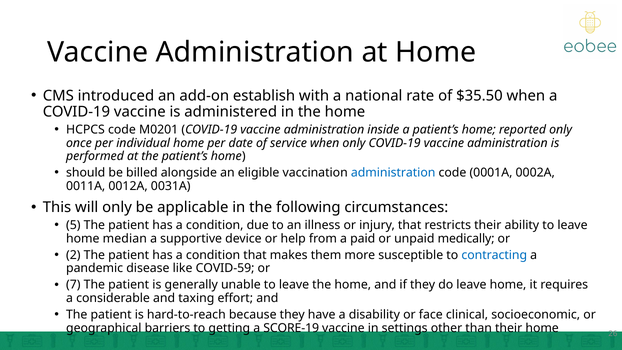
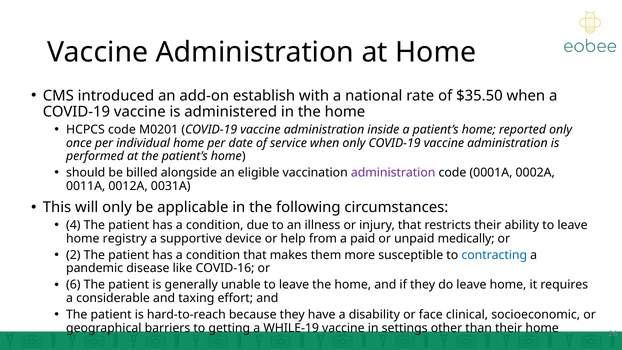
administration at (393, 173) colour: blue -> purple
5: 5 -> 4
median: median -> registry
COVID-59: COVID-59 -> COVID-16
7: 7 -> 6
SCORE-19: SCORE-19 -> WHILE-19
